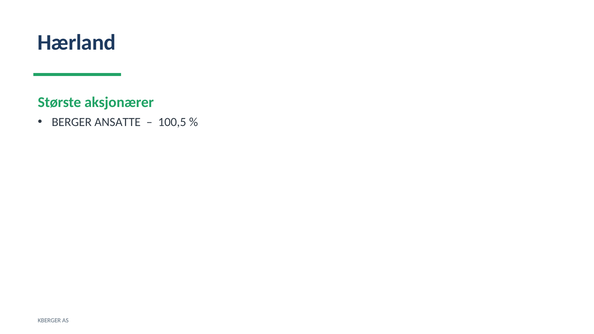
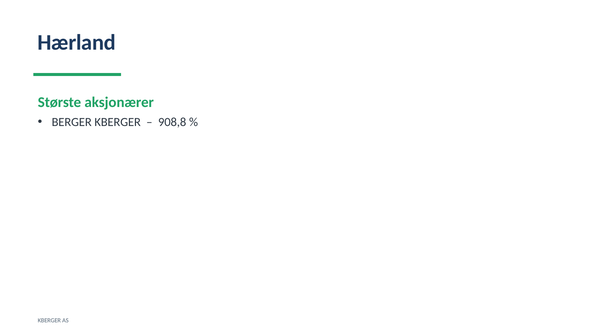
BERGER ANSATTE: ANSATTE -> KBERGER
100,5: 100,5 -> 908,8
